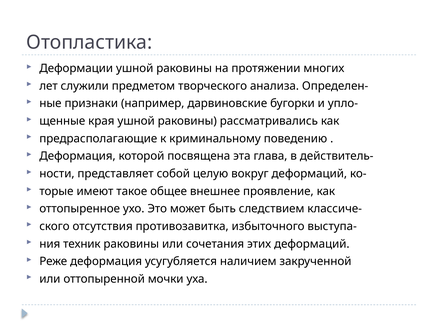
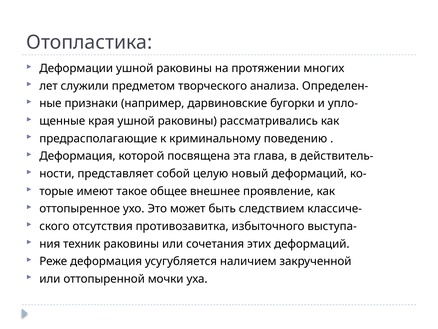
вокруг: вокруг -> новый
